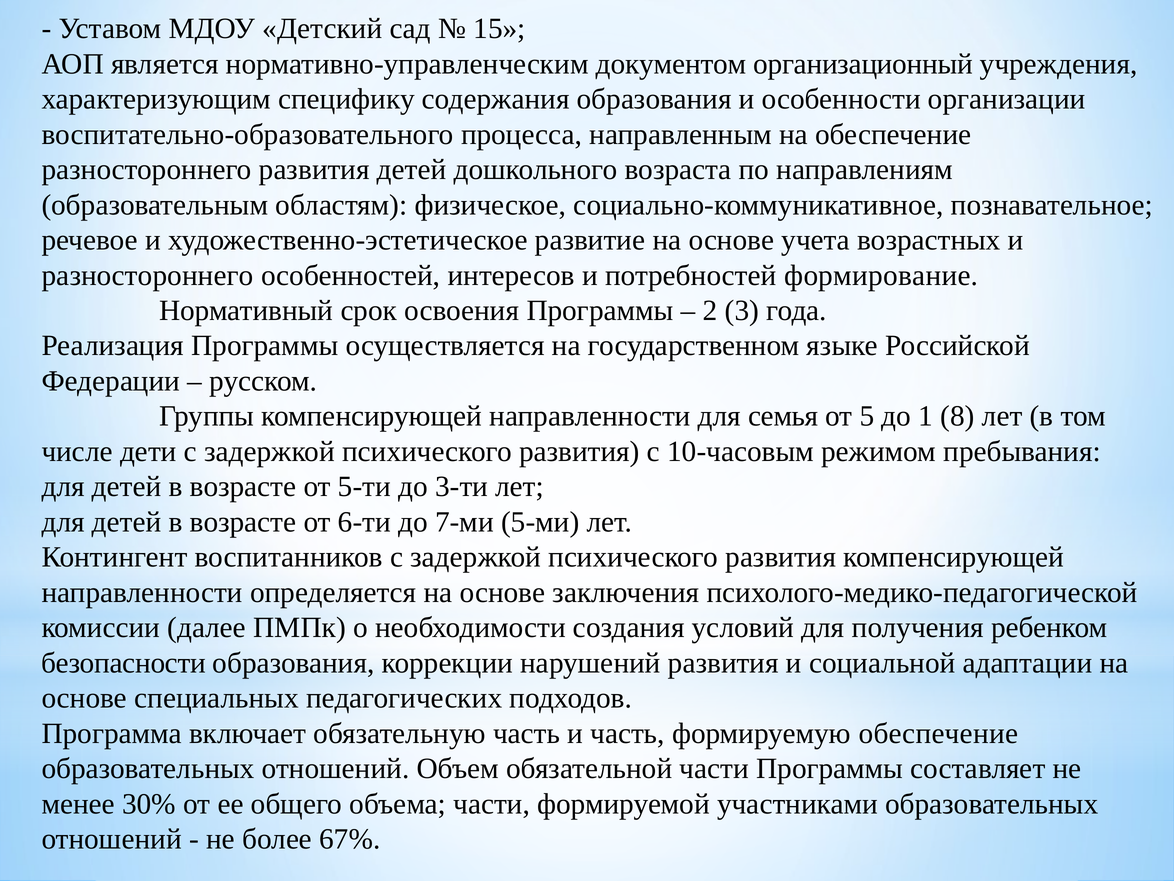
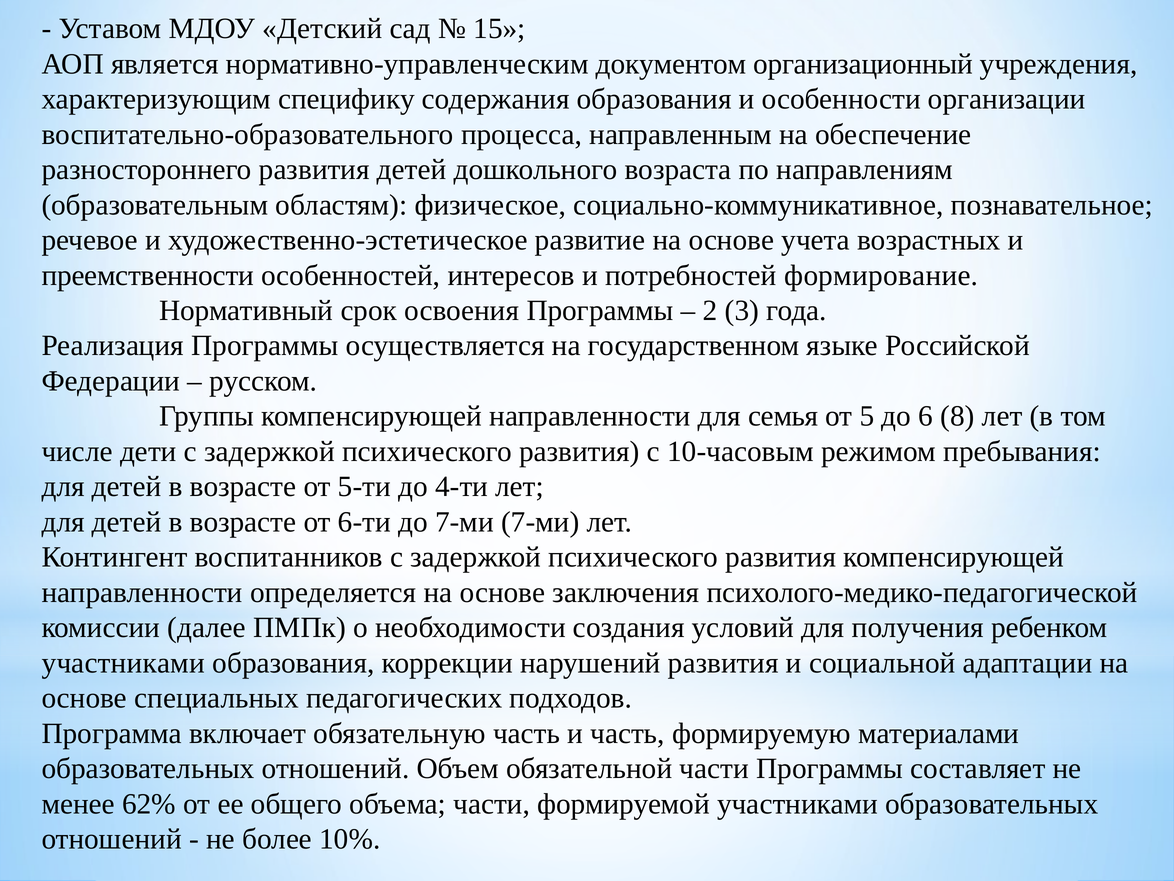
разностороннего at (148, 275): разностороннего -> преемственности
1: 1 -> 6
3-ти: 3-ти -> 4-ти
7-ми 5-ми: 5-ми -> 7-ми
безопасности at (124, 663): безопасности -> участниками
формируемую обеспечение: обеспечение -> материалами
30%: 30% -> 62%
67%: 67% -> 10%
